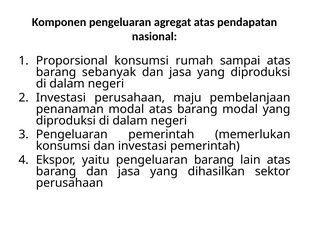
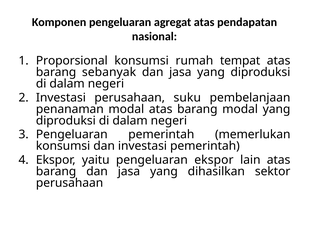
sampai: sampai -> tempat
maju: maju -> suku
pengeluaran barang: barang -> ekspor
